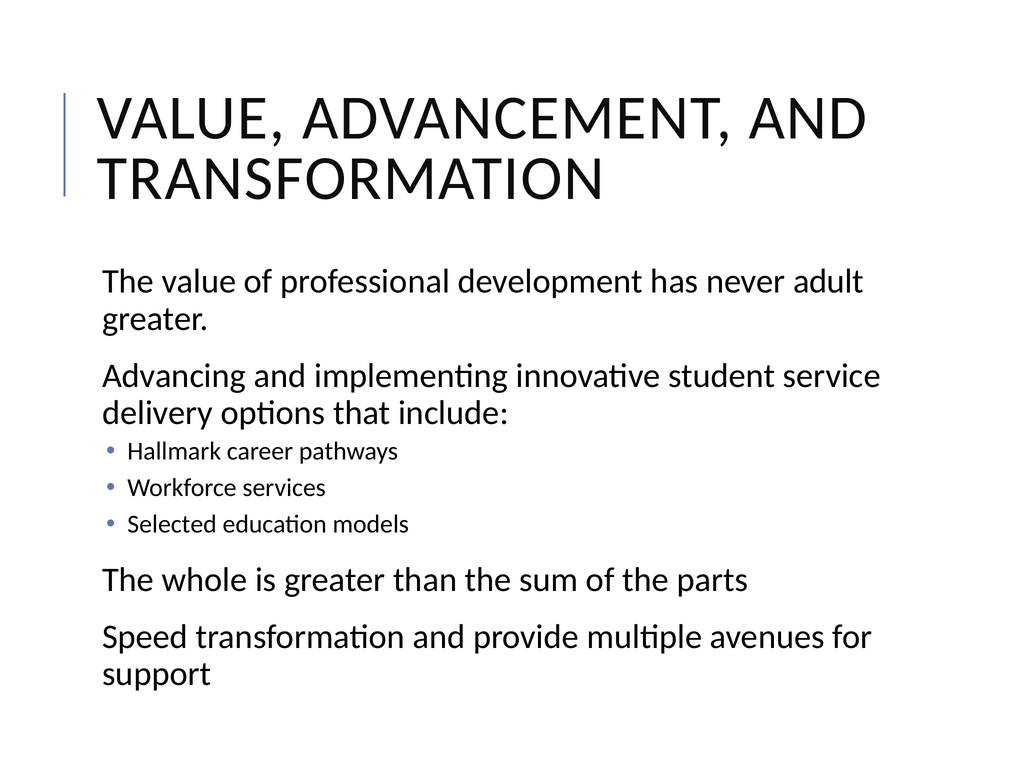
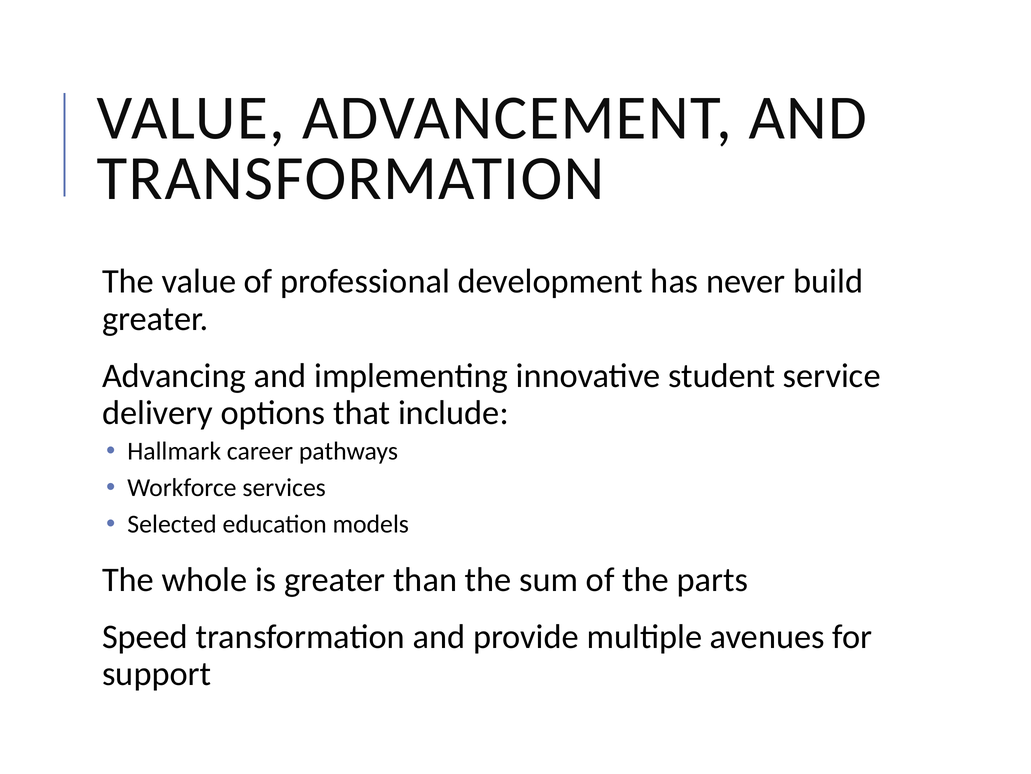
adult: adult -> build
